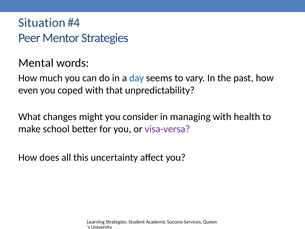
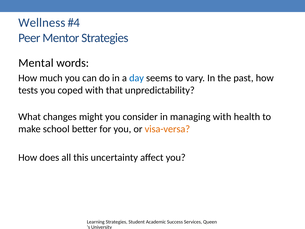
Situation: Situation -> Wellness
even: even -> tests
visa-versa colour: purple -> orange
